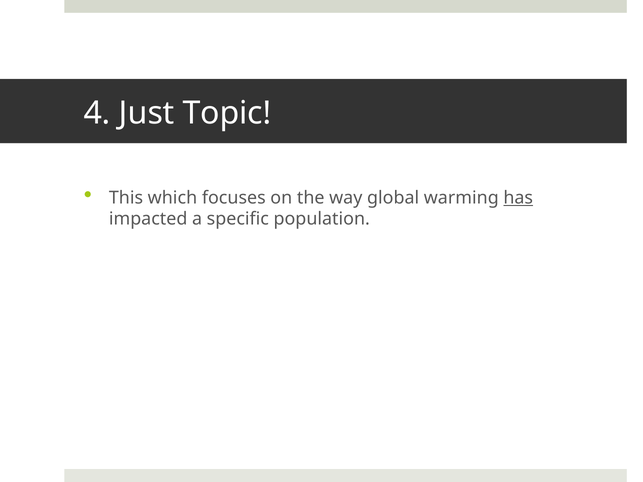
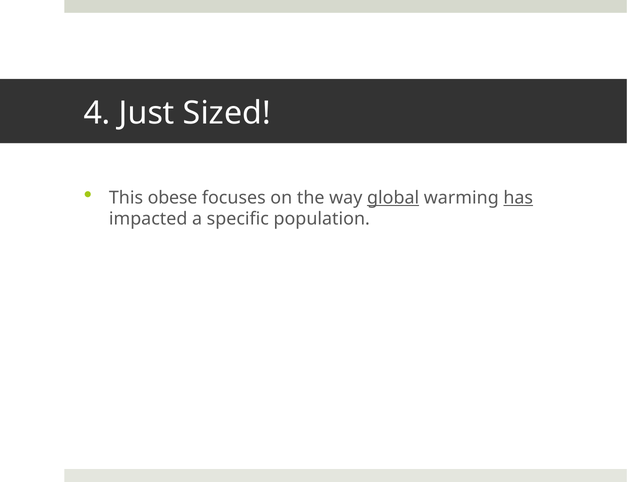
Topic: Topic -> Sized
which: which -> obese
global underline: none -> present
